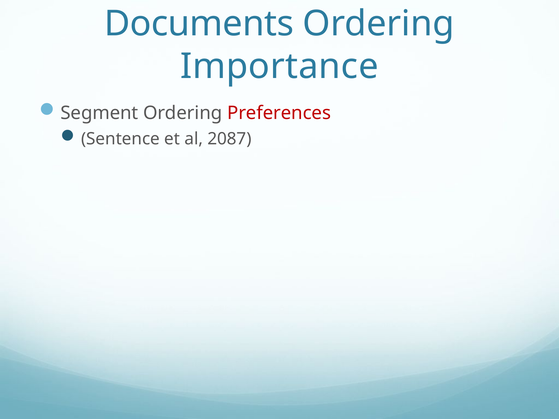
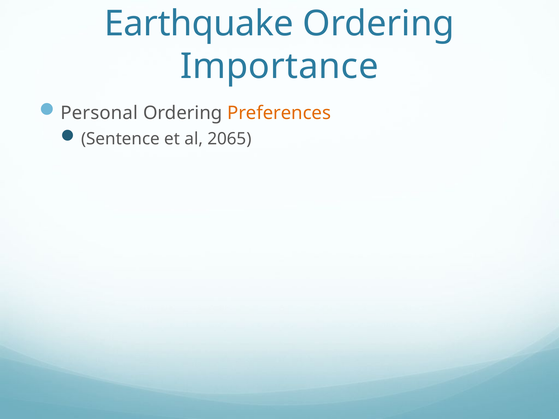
Documents: Documents -> Earthquake
Segment: Segment -> Personal
Preferences colour: red -> orange
2087: 2087 -> 2065
